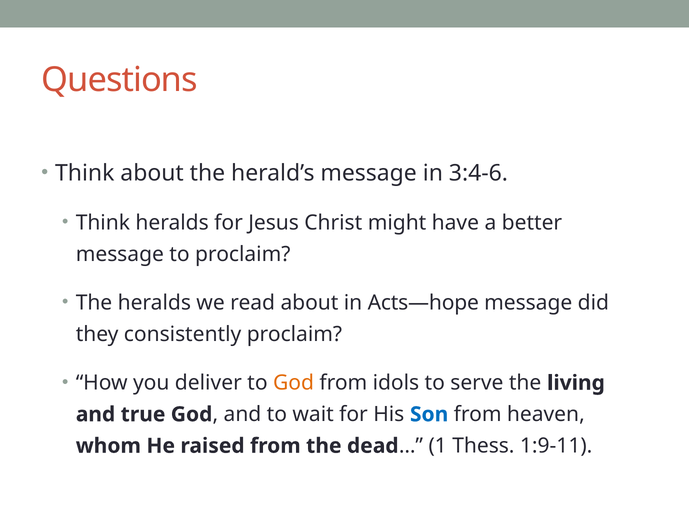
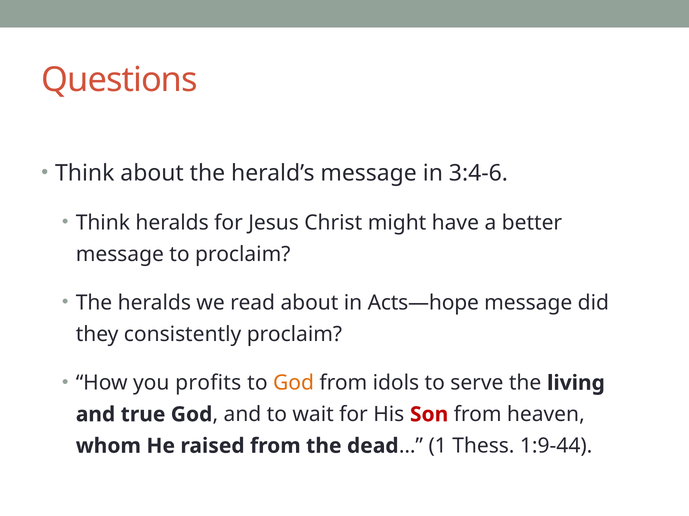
deliver: deliver -> profits
Son colour: blue -> red
1:9-11: 1:9-11 -> 1:9-44
